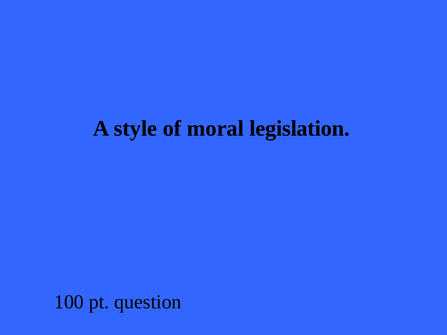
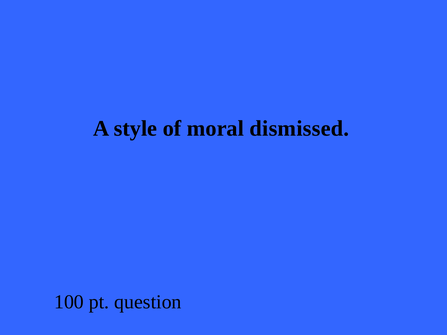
legislation: legislation -> dismissed
